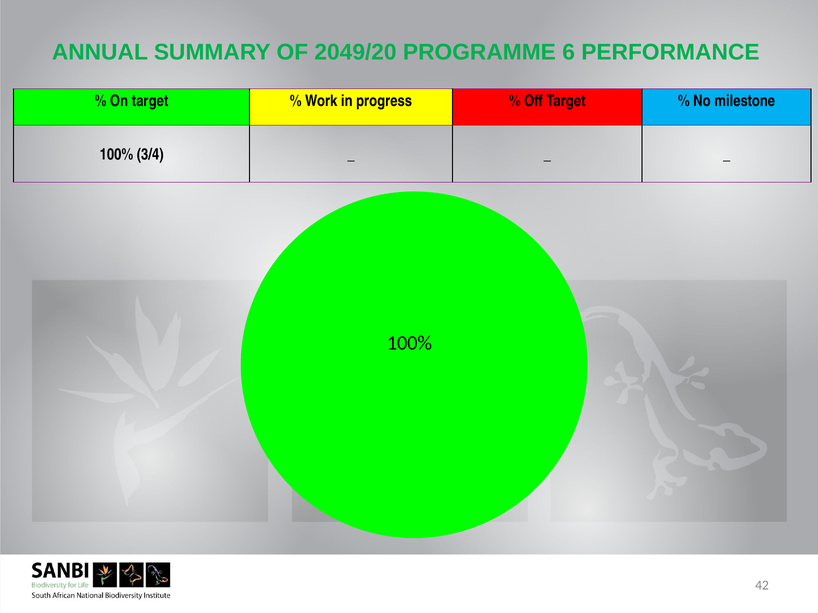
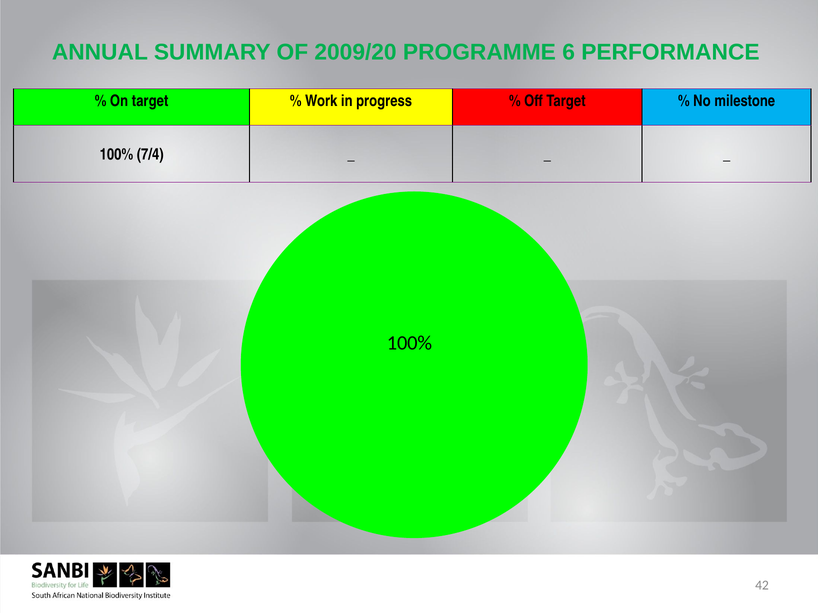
2049/20: 2049/20 -> 2009/20
3/4: 3/4 -> 7/4
